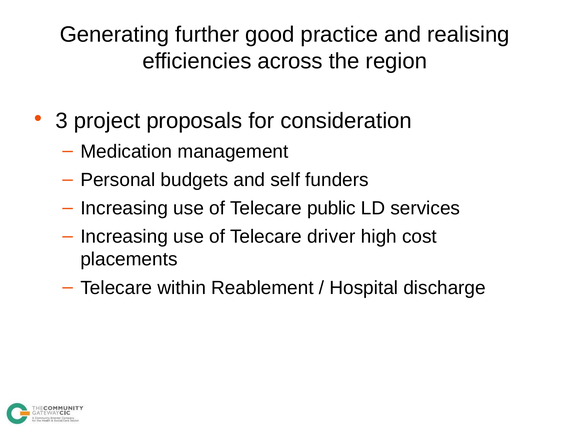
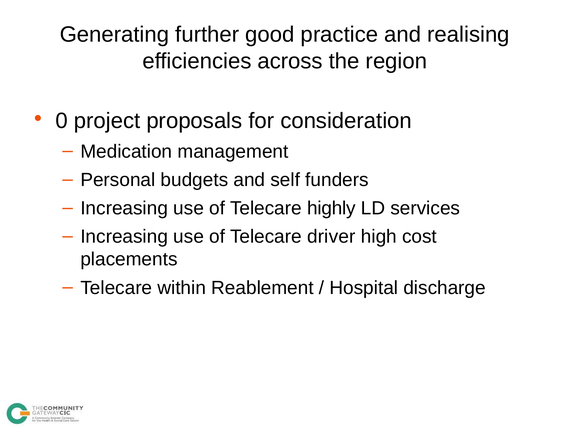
3: 3 -> 0
public: public -> highly
